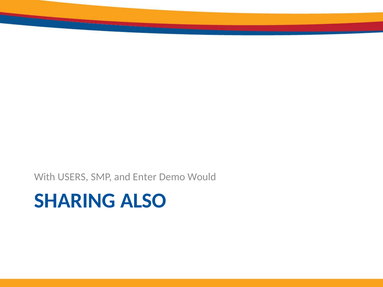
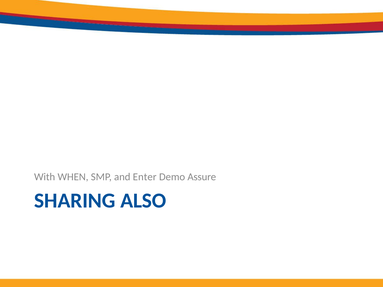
USERS: USERS -> WHEN
Would: Would -> Assure
